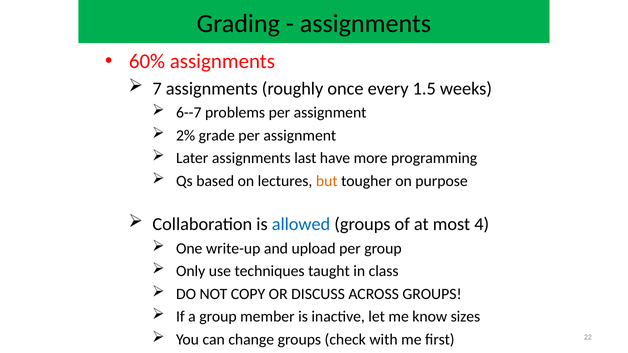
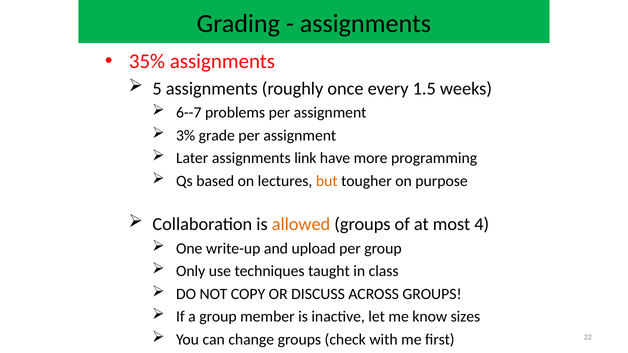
60%: 60% -> 35%
7: 7 -> 5
2%: 2% -> 3%
last: last -> link
allowed colour: blue -> orange
